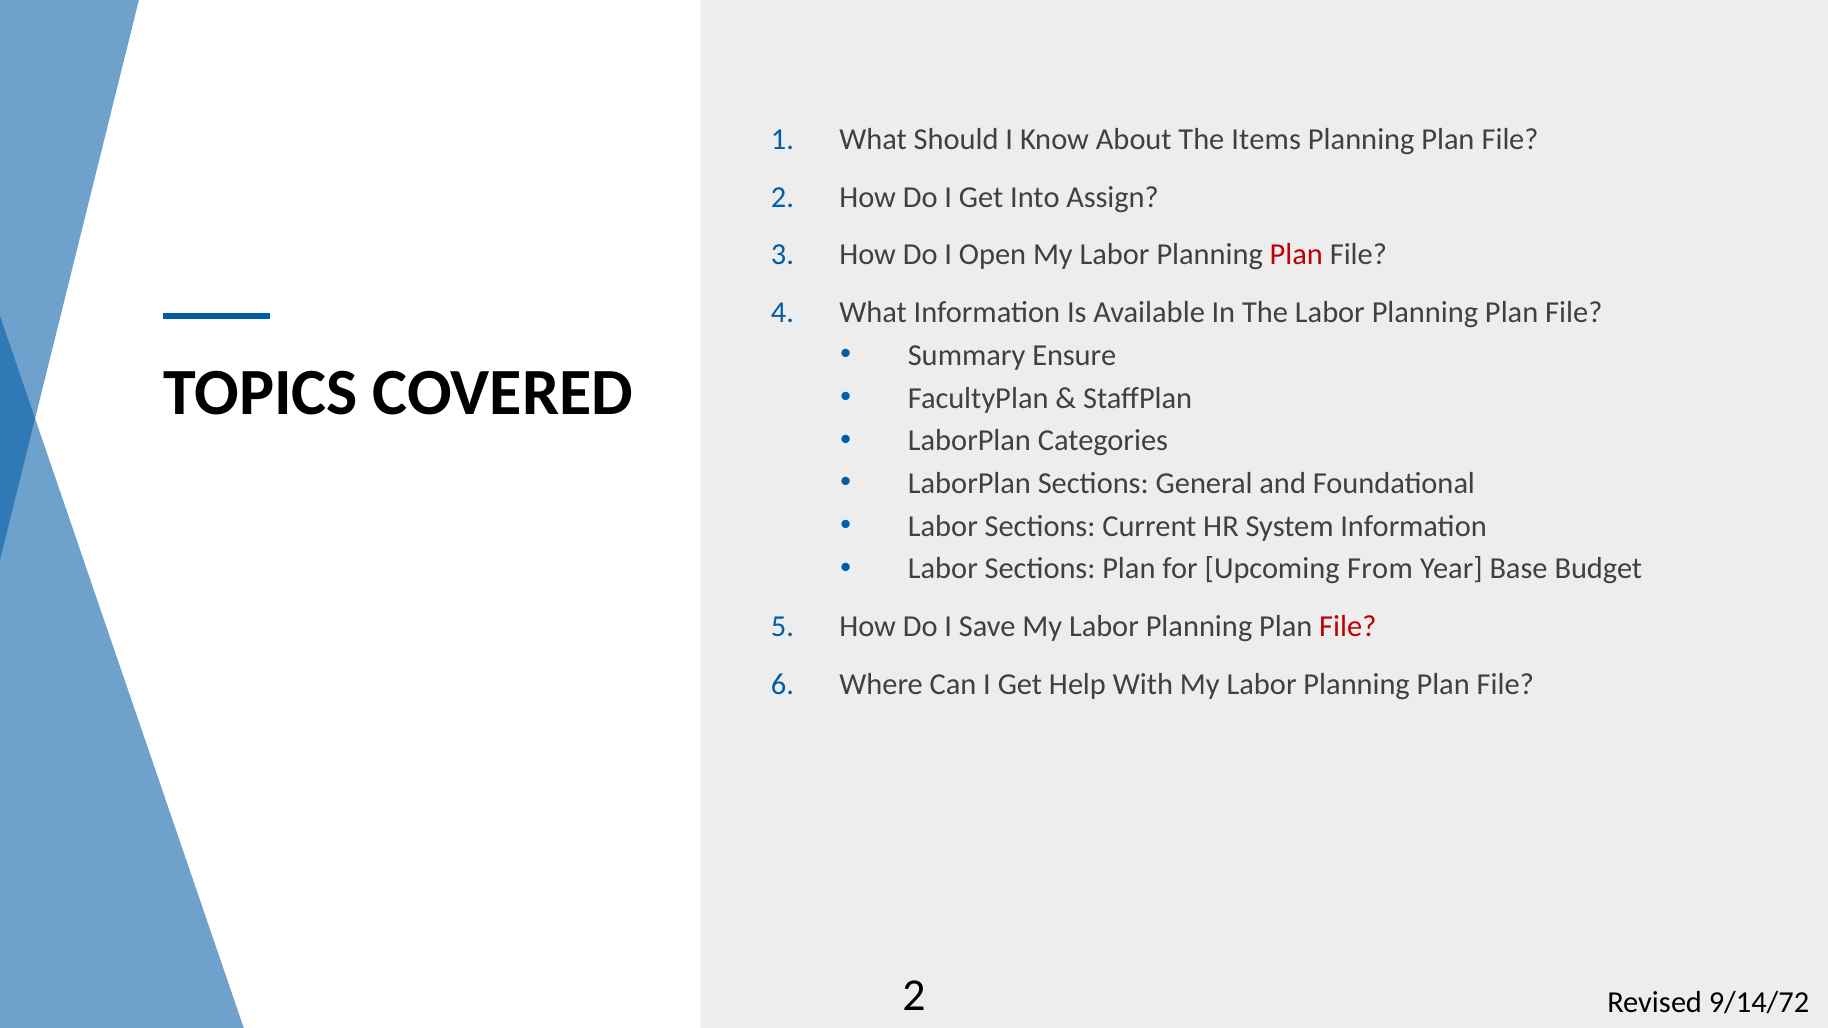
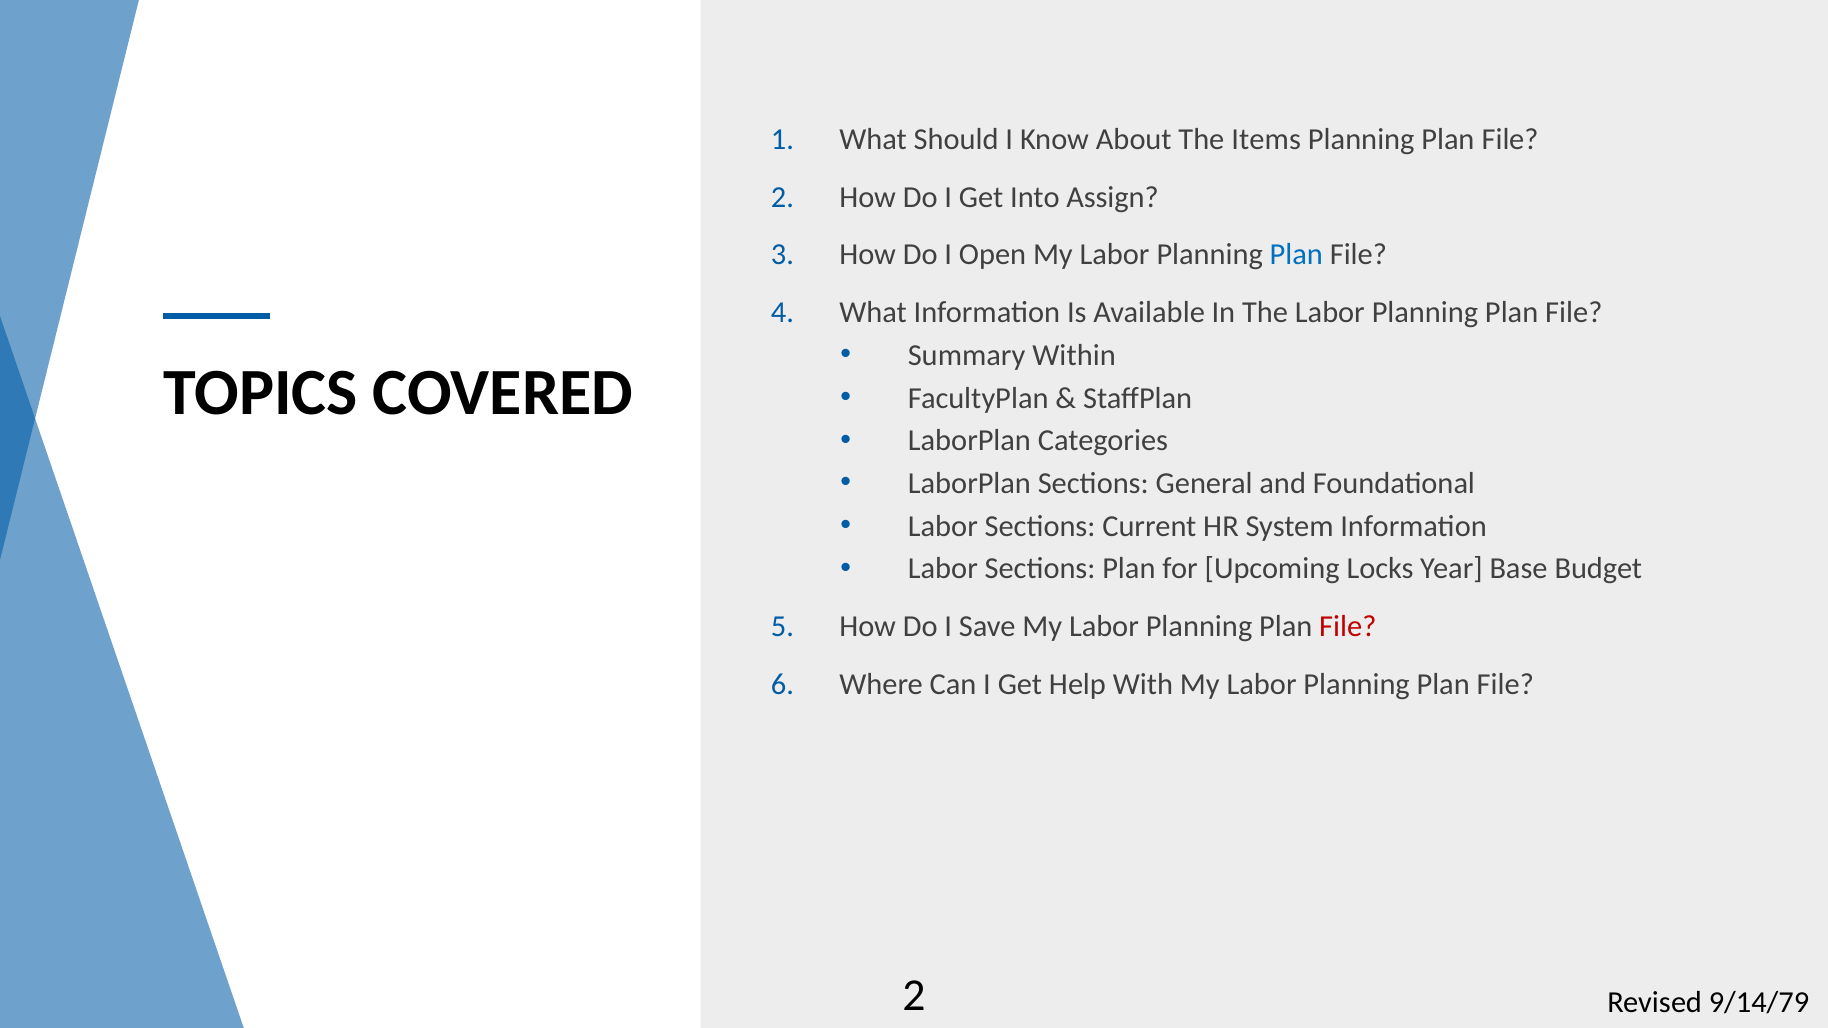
Plan at (1296, 255) colour: red -> blue
Ensure: Ensure -> Within
From: From -> Locks
9/14/72: 9/14/72 -> 9/14/79
